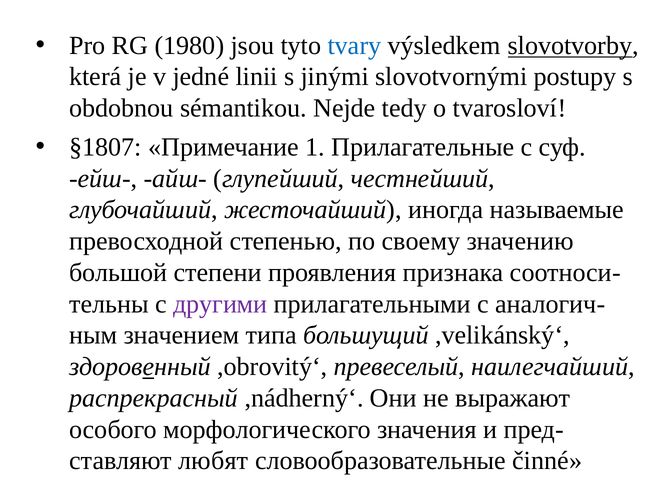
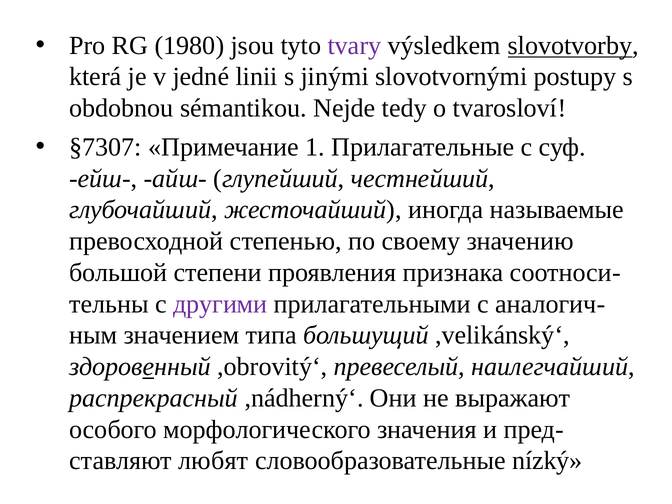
tvary colour: blue -> purple
§1807: §1807 -> §7307
činné: činné -> nízký
